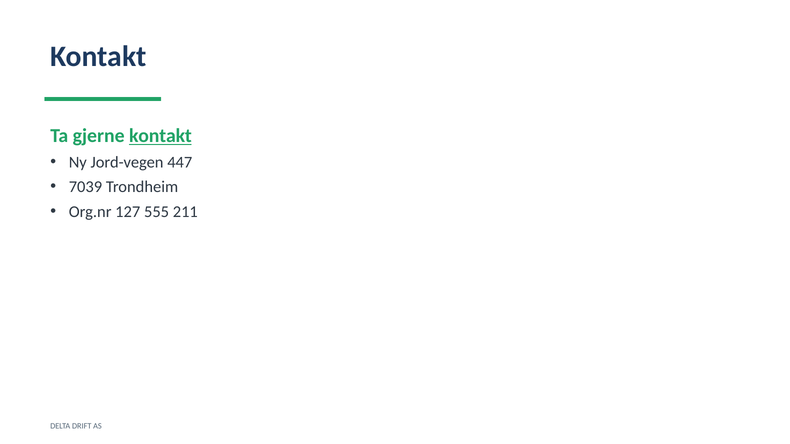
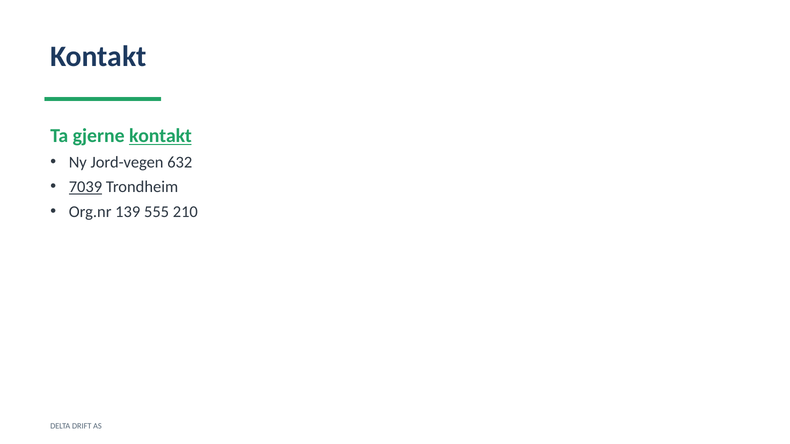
447: 447 -> 632
7039 underline: none -> present
127: 127 -> 139
211: 211 -> 210
